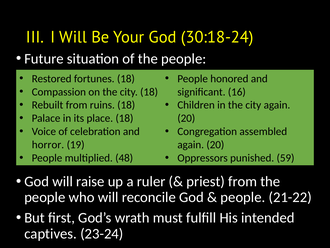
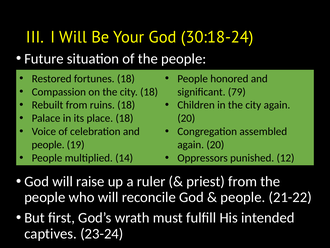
16: 16 -> 79
horror at (48, 144): horror -> people
48: 48 -> 14
59: 59 -> 12
